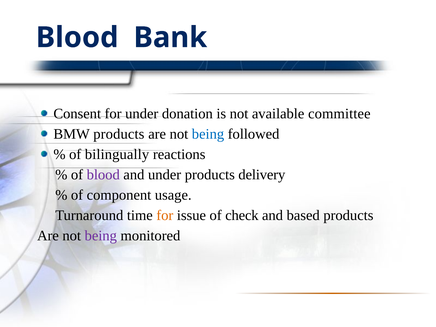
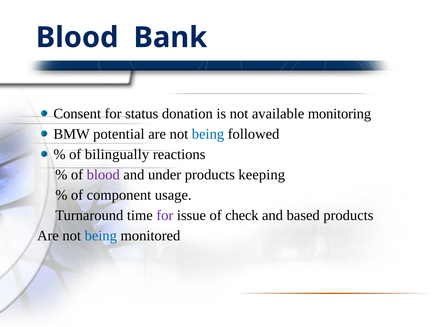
for under: under -> status
committee: committee -> monitoring
BMW products: products -> potential
delivery: delivery -> keeping
for at (165, 215) colour: orange -> purple
being at (101, 236) colour: purple -> blue
